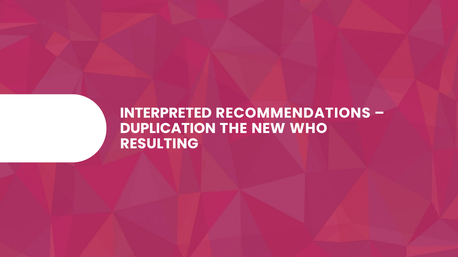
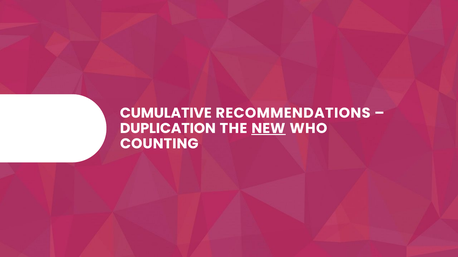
INTERPRETED: INTERPRETED -> CUMULATIVE
NEW underline: none -> present
RESULTING: RESULTING -> COUNTING
